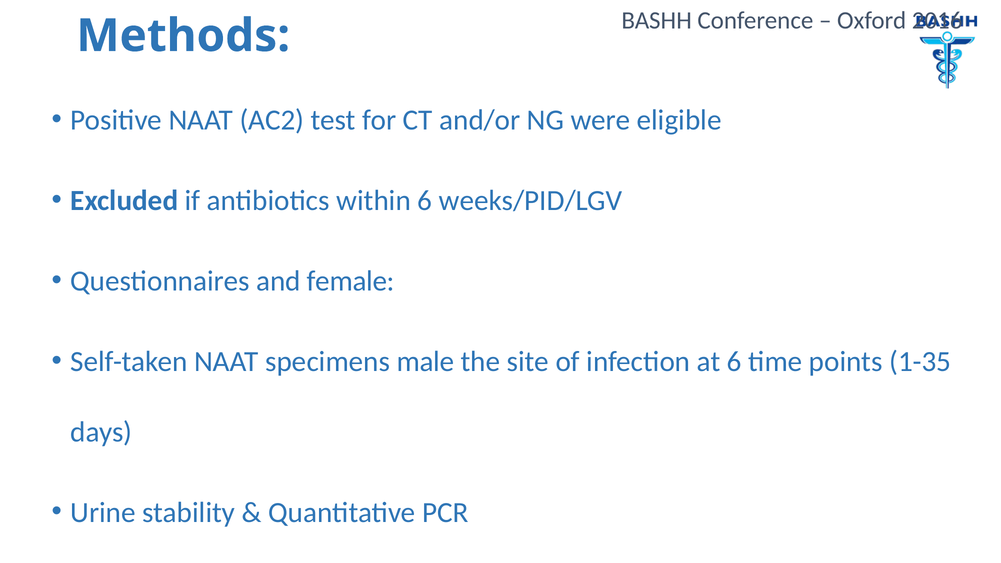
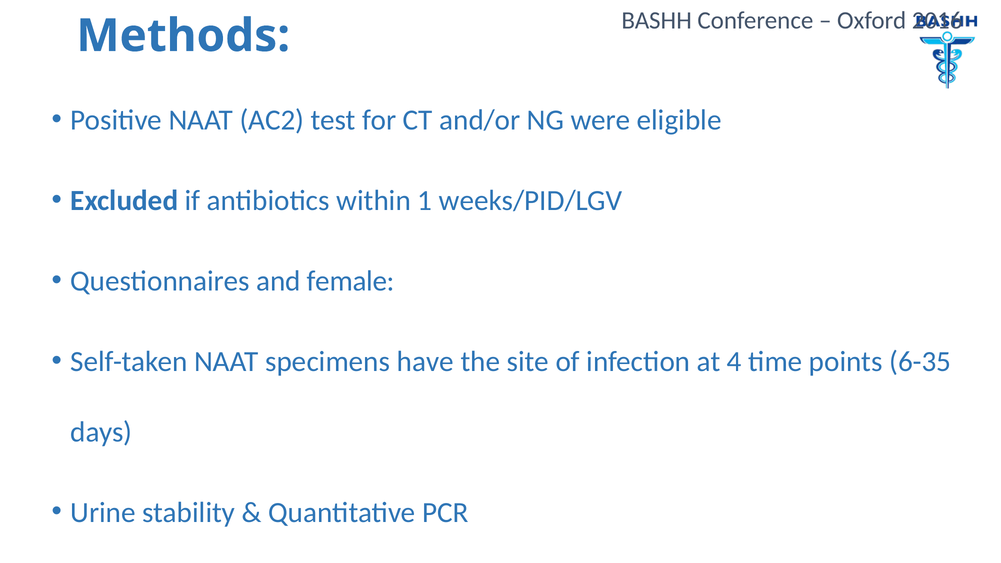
within 6: 6 -> 1
male: male -> have
at 6: 6 -> 4
1-35: 1-35 -> 6-35
